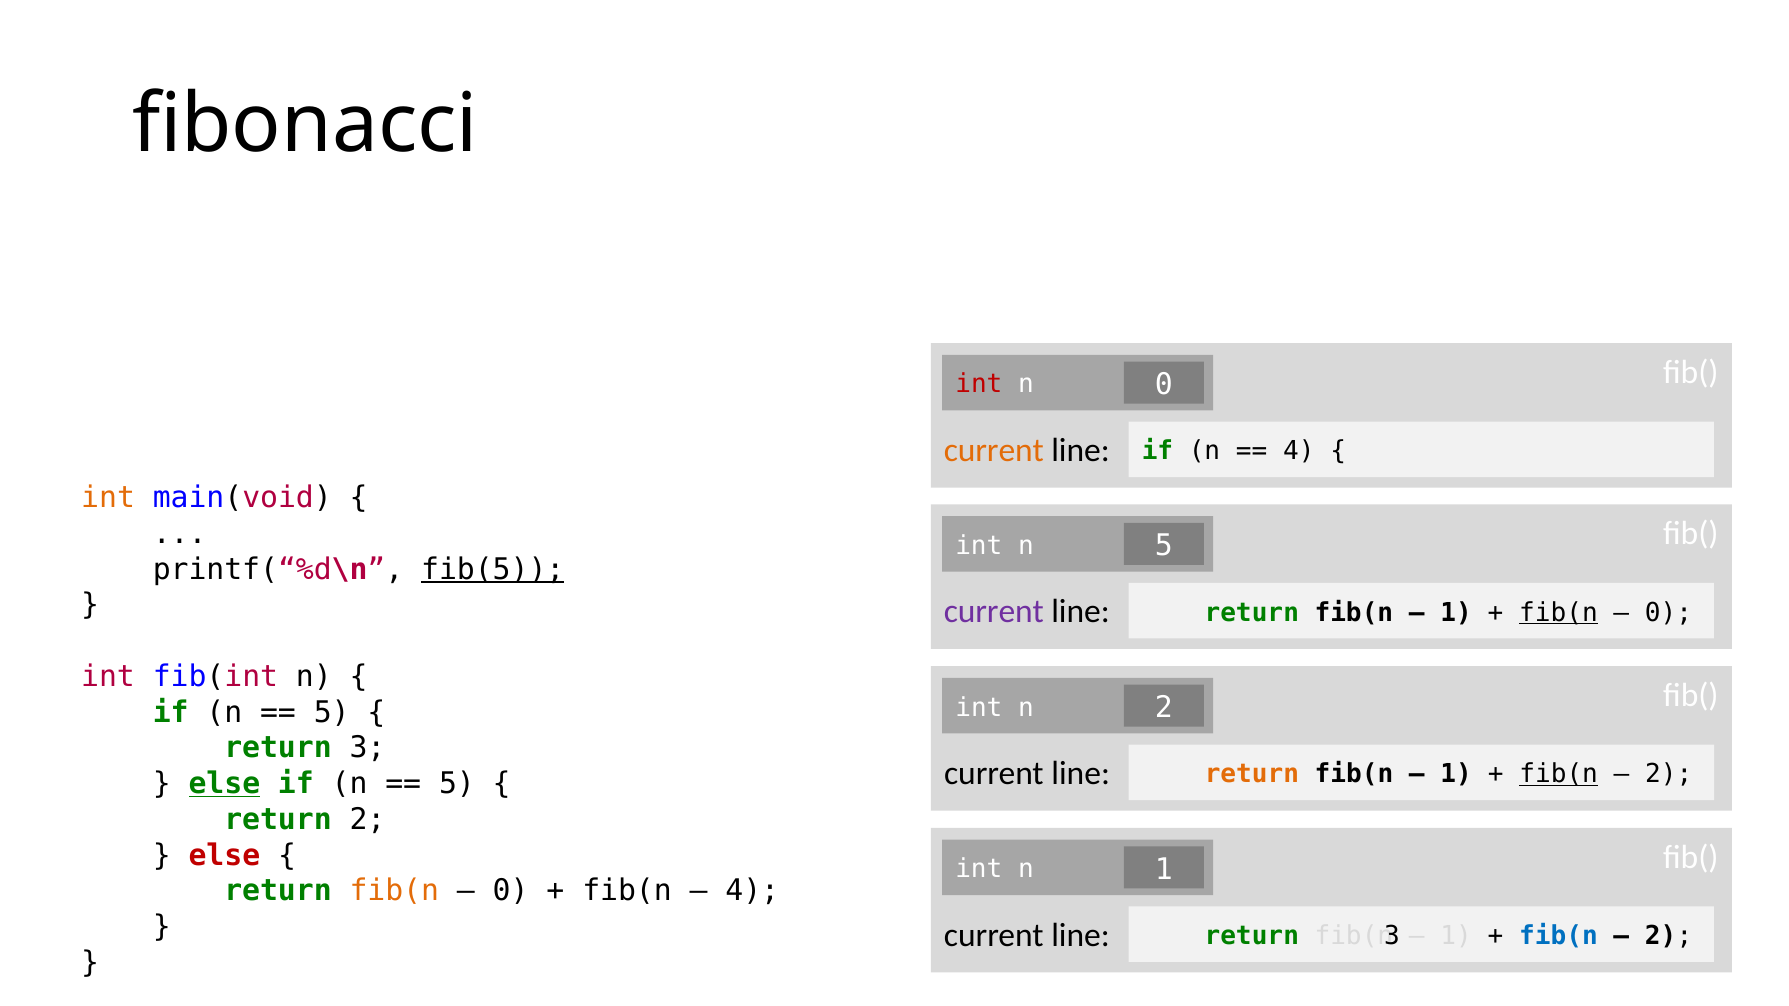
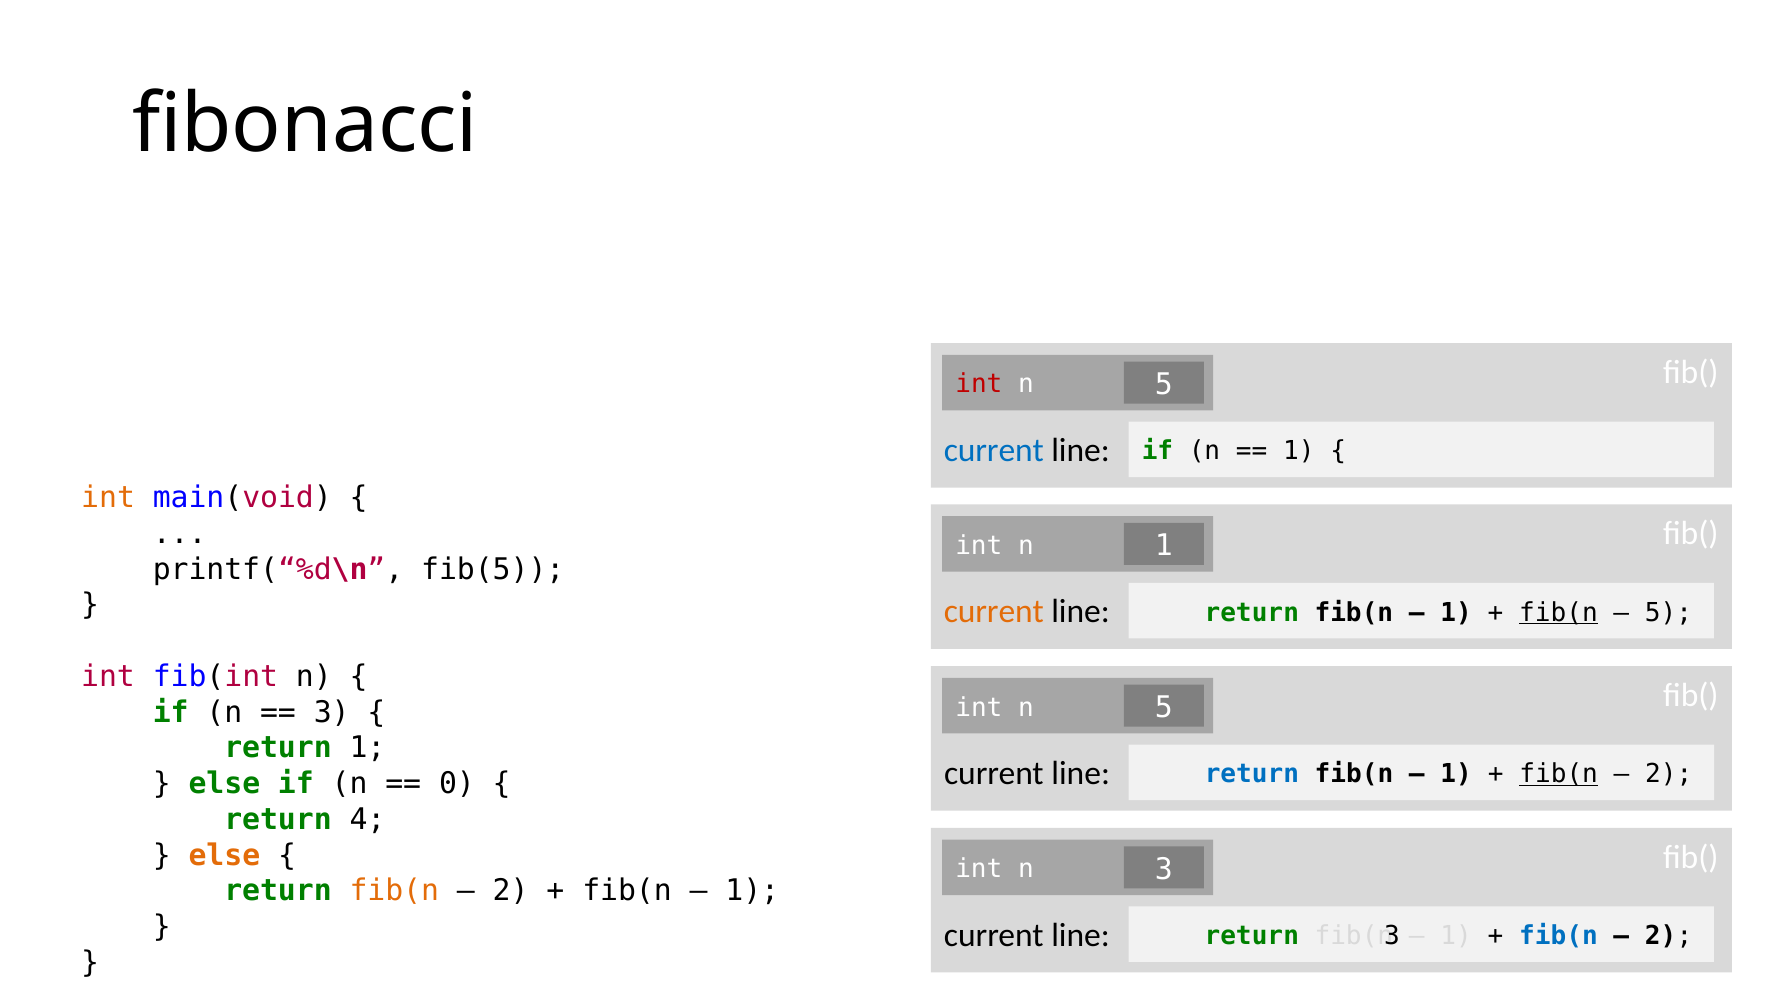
0 at (1164, 385): 0 -> 5
current at (994, 451) colour: orange -> blue
4 at (1299, 451): 4 -> 1
n 5: 5 -> 1
fib(5 underline: present -> none
current at (994, 612) colour: purple -> orange
0 at (1669, 613): 0 -> 5
2 at (1164, 708): 2 -> 5
5 at (332, 712): 5 -> 3
return 3: 3 -> 1
return at (1252, 774) colour: orange -> blue
else at (224, 784) underline: present -> none
5 at (457, 784): 5 -> 0
return 2: 2 -> 4
else at (224, 855) colour: red -> orange
n 1: 1 -> 3
0 at (511, 891): 0 -> 2
4 at (752, 891): 4 -> 1
